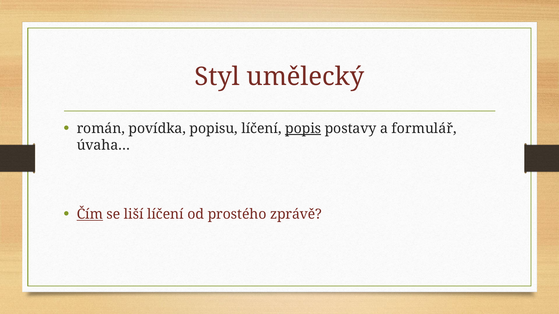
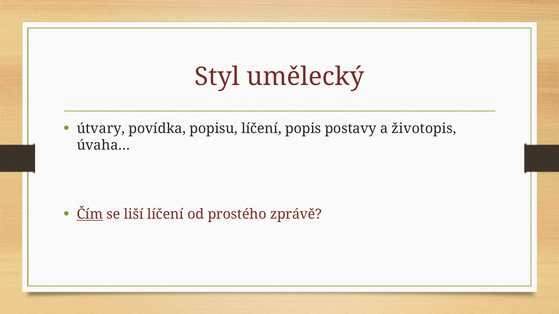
román: román -> útvary
popis underline: present -> none
formulář: formulář -> životopis
